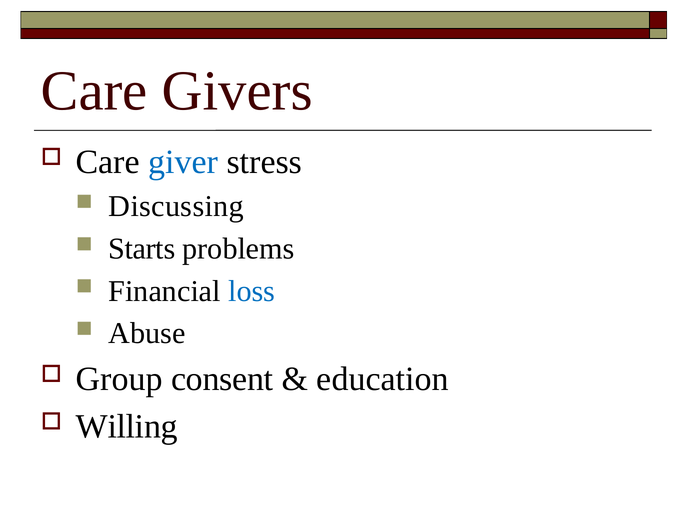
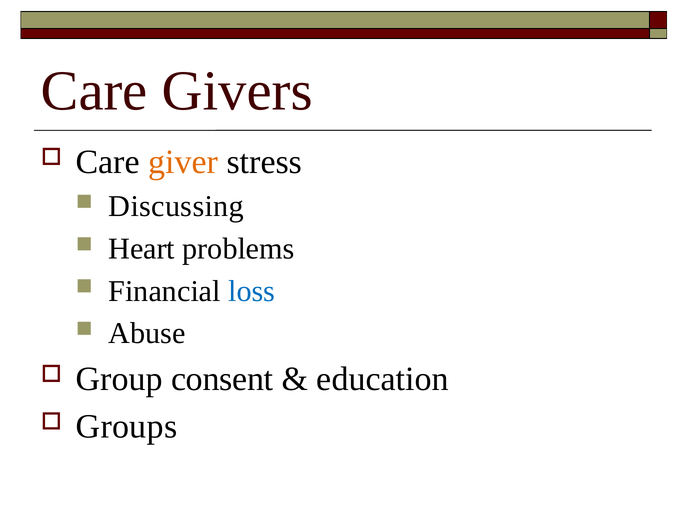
giver colour: blue -> orange
Starts: Starts -> Heart
Willing: Willing -> Groups
